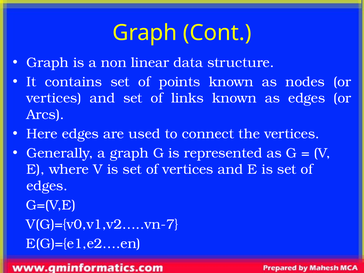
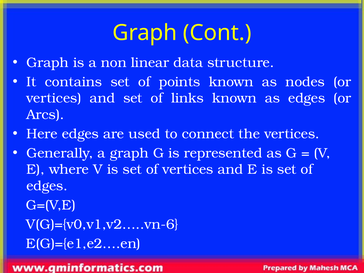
V(G)={v0,v1,v2…..vn-7: V(G)={v0,v1,v2…..vn-7 -> V(G)={v0,v1,v2…..vn-6
